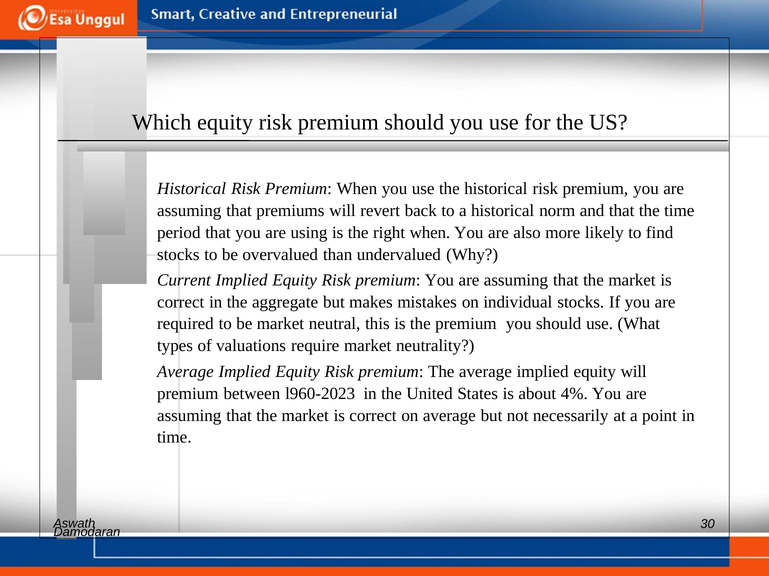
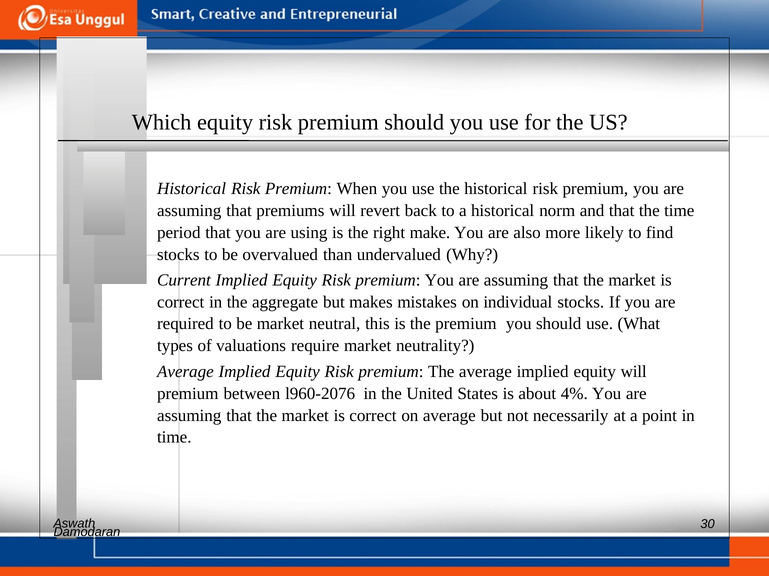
right when: when -> make
l960-2023: l960-2023 -> l960-2076
